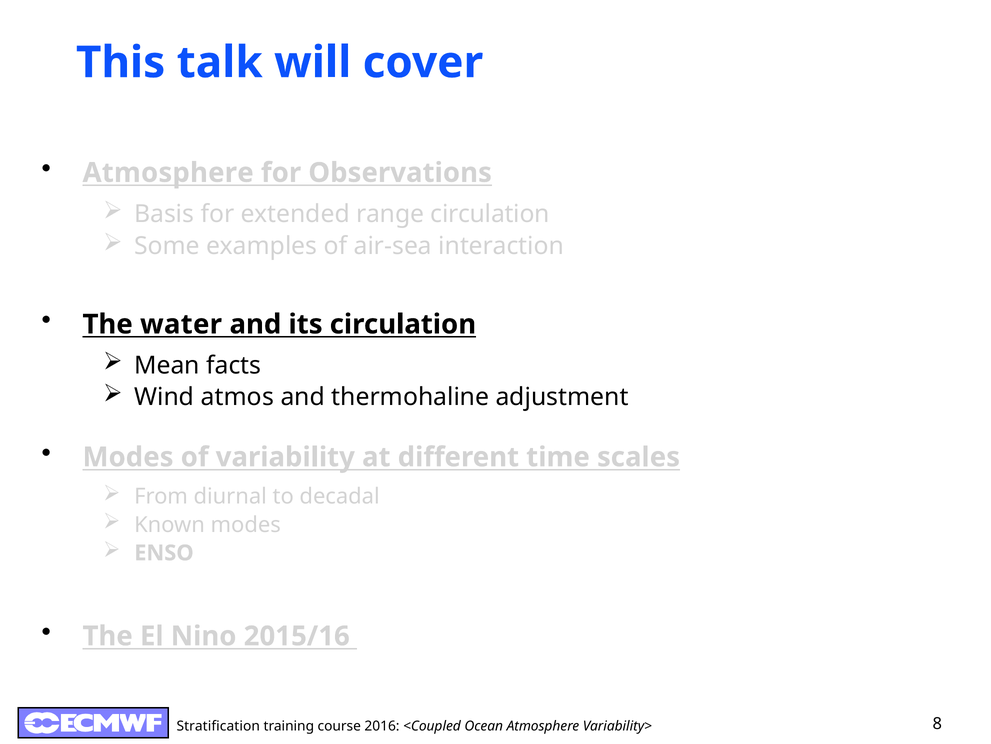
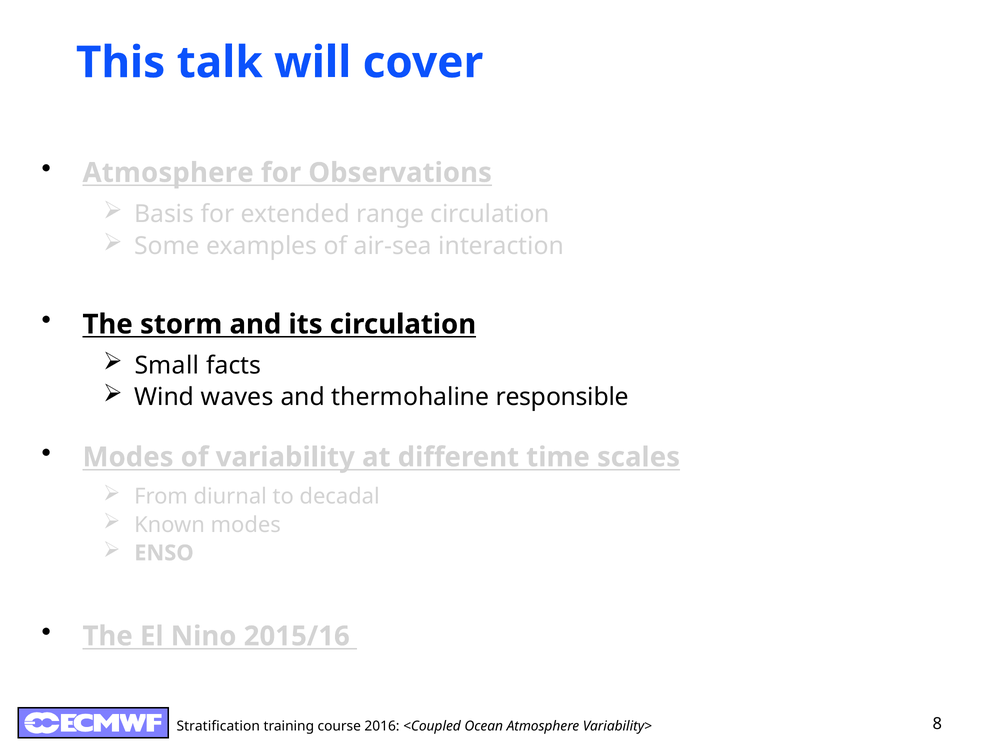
water: water -> storm
Mean: Mean -> Small
atmos: atmos -> waves
adjustment: adjustment -> responsible
